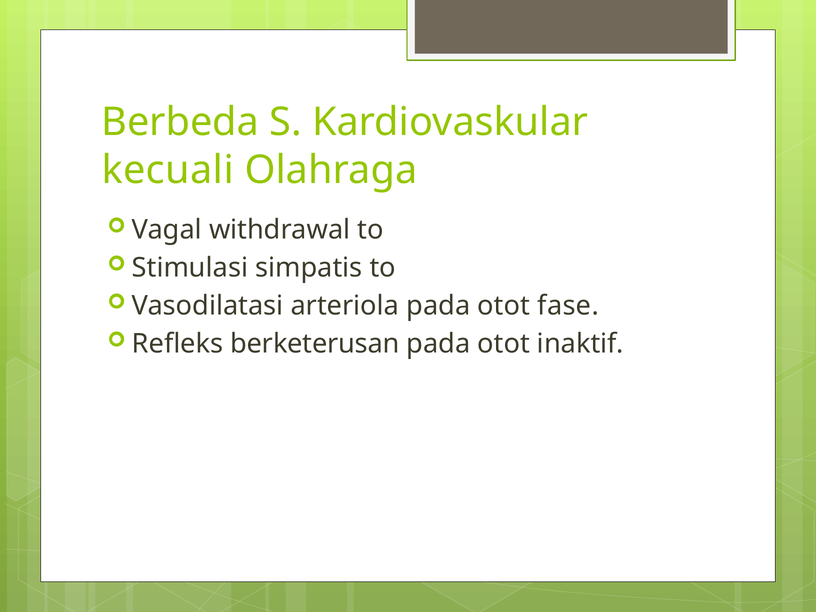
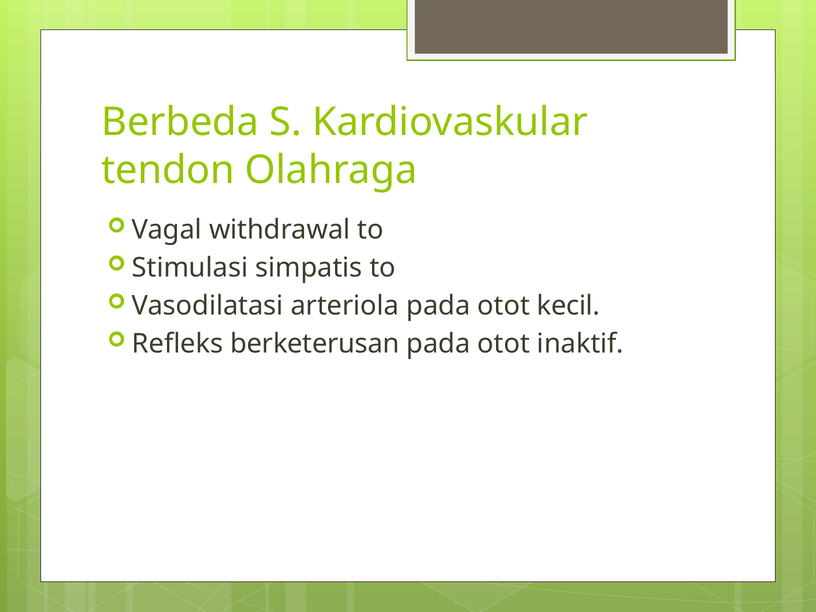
kecuali: kecuali -> tendon
fase: fase -> kecil
